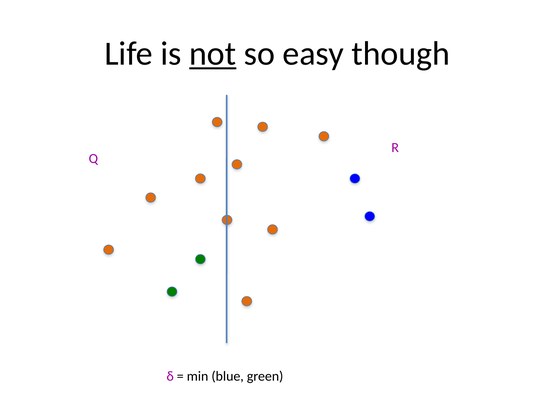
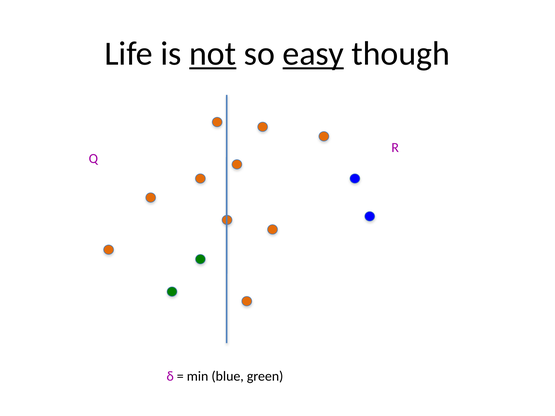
easy underline: none -> present
